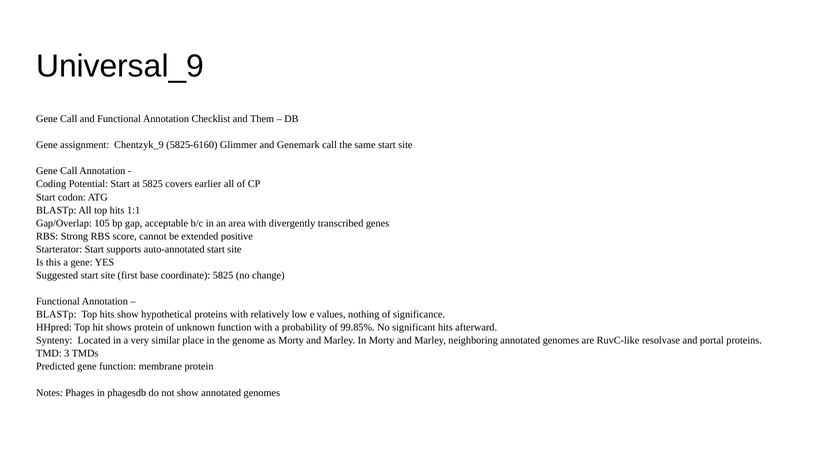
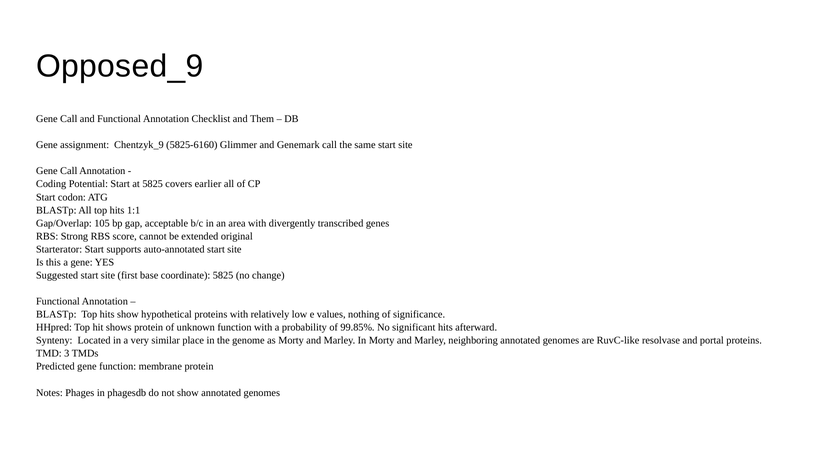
Universal_9: Universal_9 -> Opposed_9
positive: positive -> original
